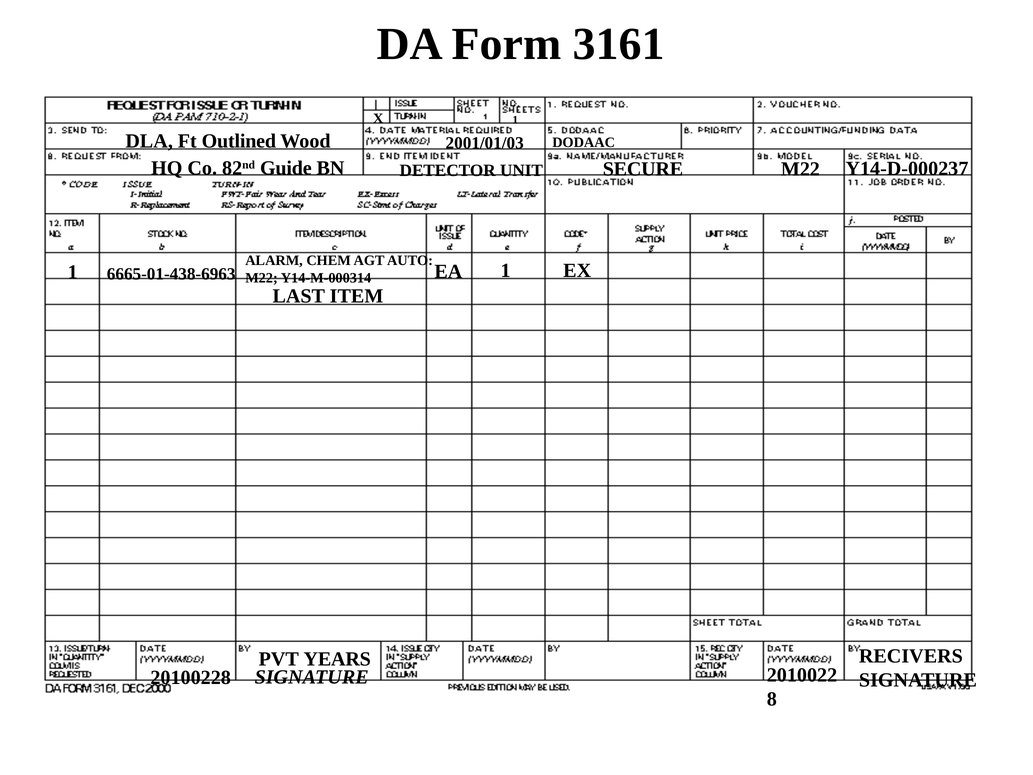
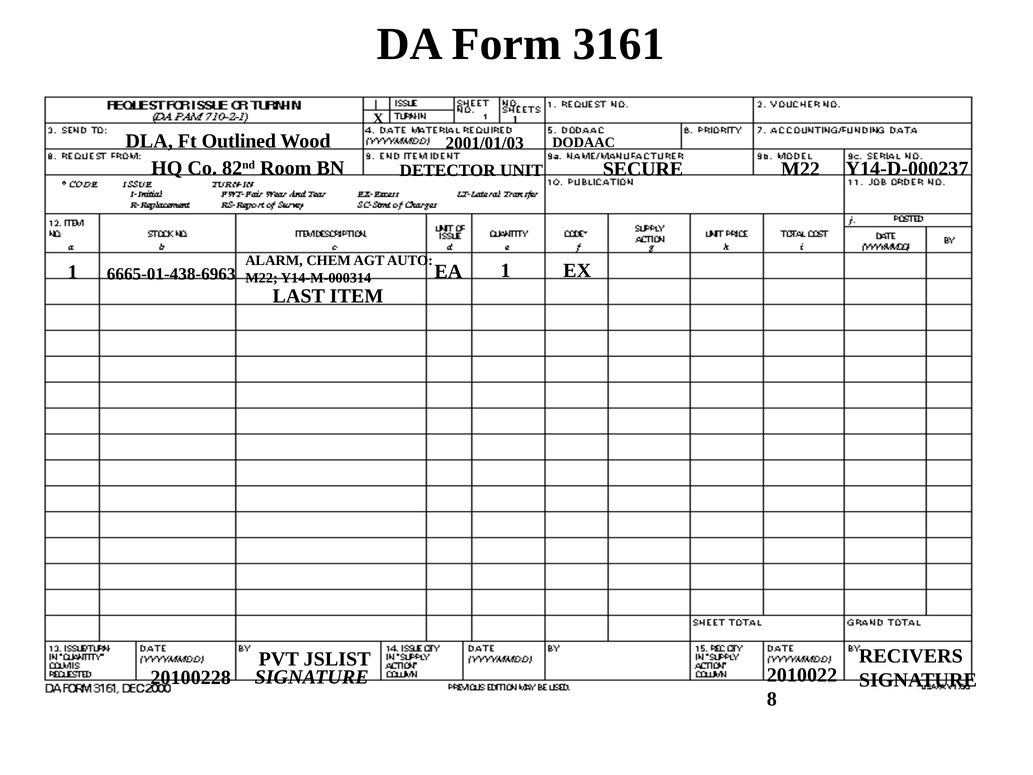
Guide: Guide -> Room
YEARS: YEARS -> JSLIST
